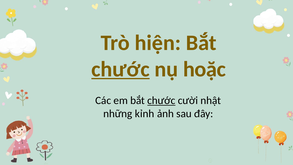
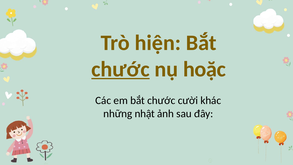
chước at (161, 100) underline: present -> none
nhật: nhật -> khác
kỉnh: kỉnh -> nhật
